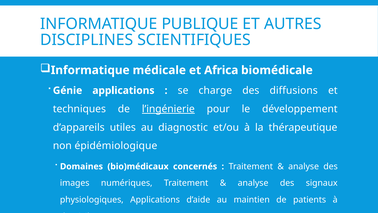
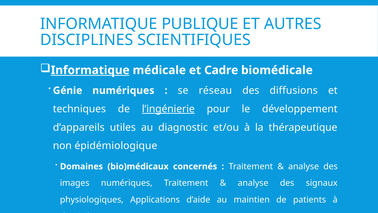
Informatique at (90, 70) underline: none -> present
Africa: Africa -> Cadre
Génie applications: applications -> numériques
charge: charge -> réseau
